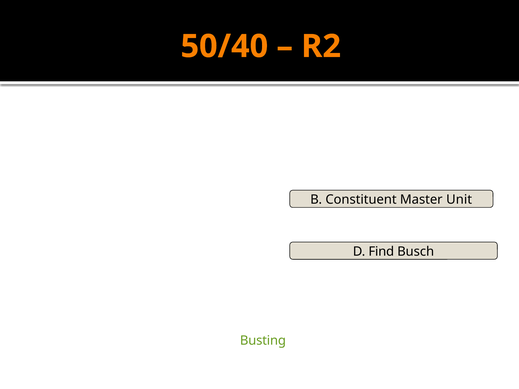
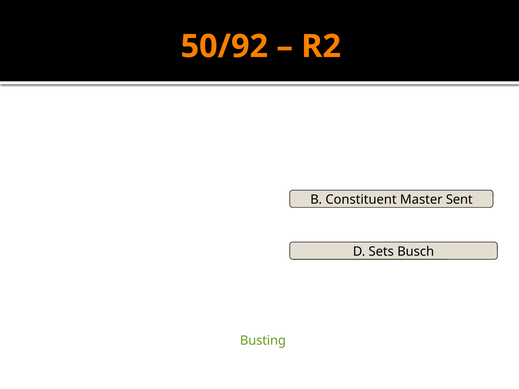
50/40: 50/40 -> 50/92
Unit: Unit -> Sent
Find: Find -> Sets
